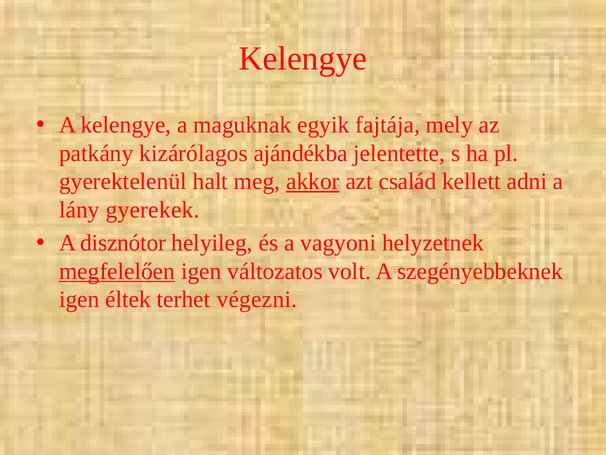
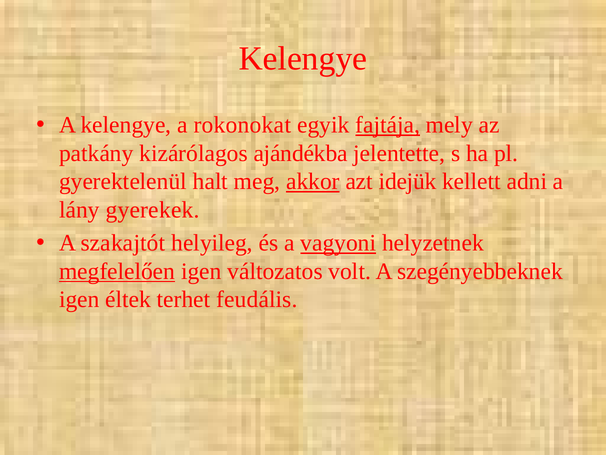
maguknak: maguknak -> rokonokat
fajtája underline: none -> present
család: család -> idejük
disznótor: disznótor -> szakajtót
vagyoni underline: none -> present
végezni: végezni -> feudális
